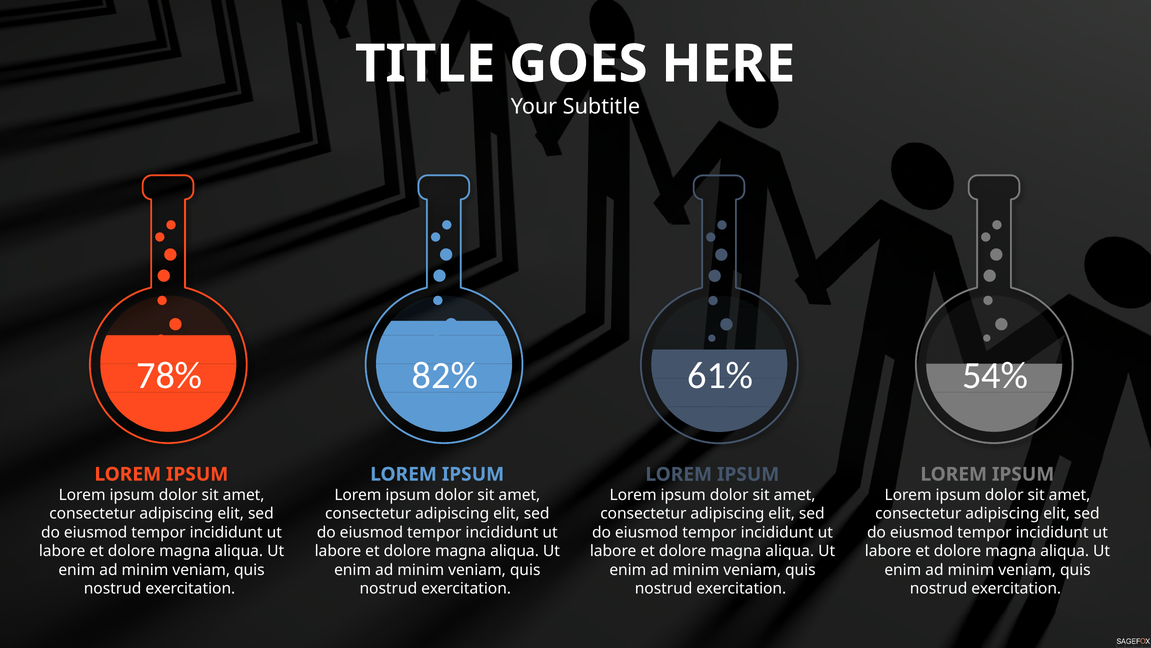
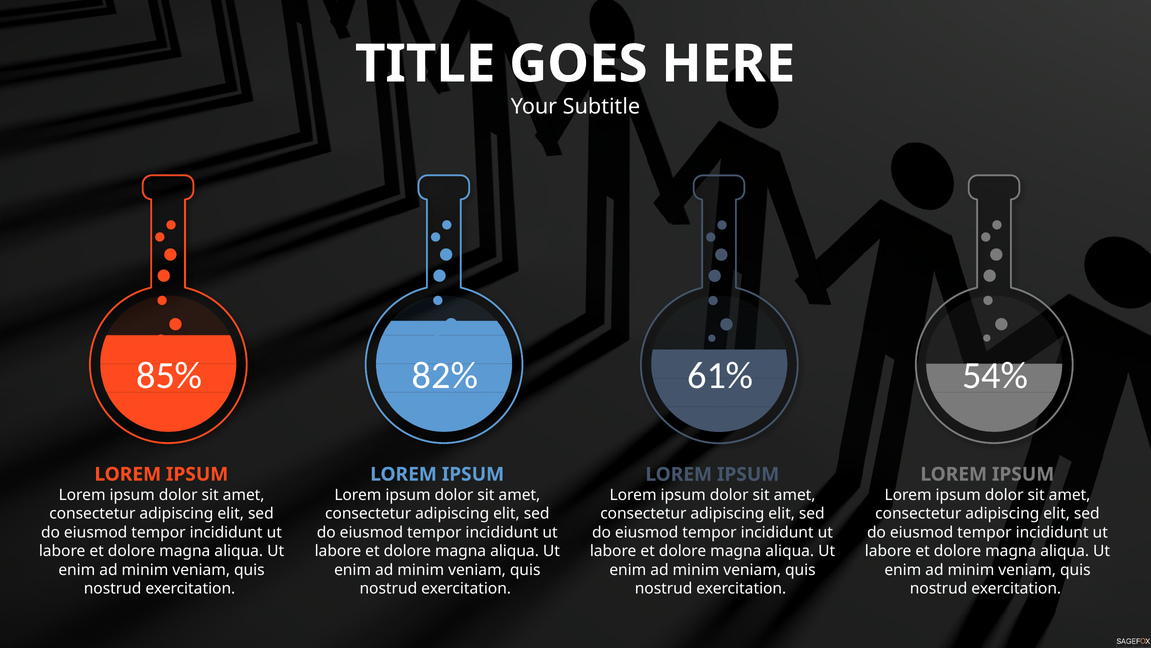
78%: 78% -> 85%
